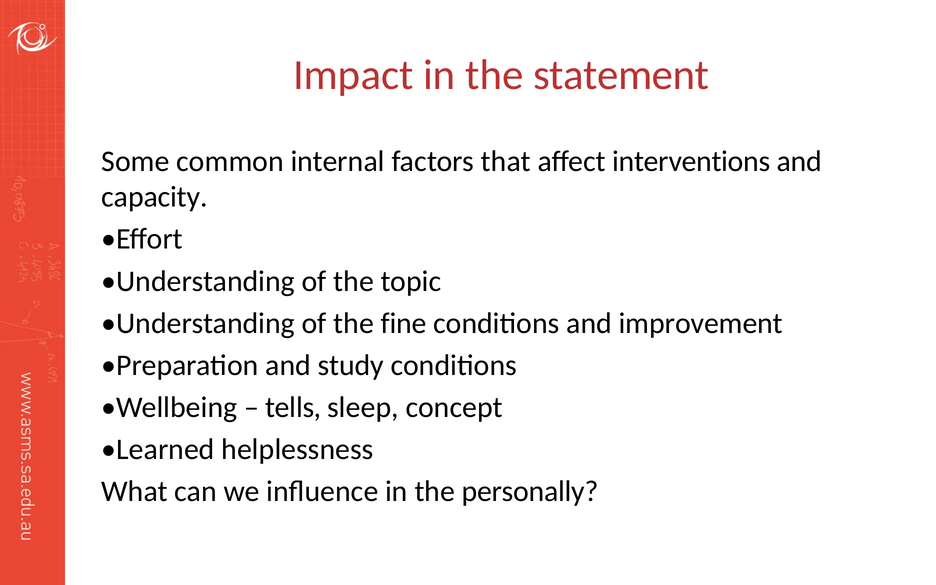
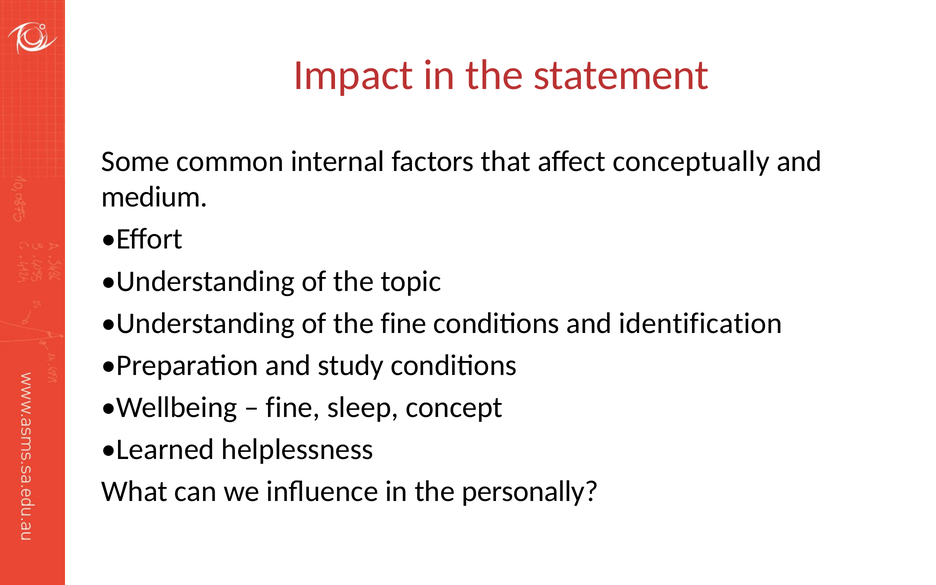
interventions: interventions -> conceptually
capacity: capacity -> medium
improvement: improvement -> identification
tells at (293, 407): tells -> fine
